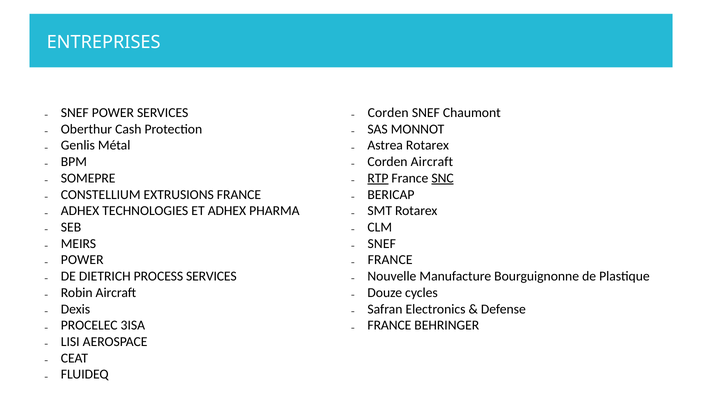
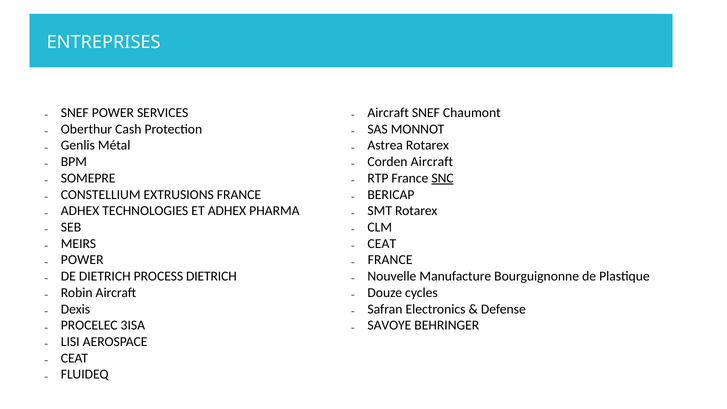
Corden at (388, 113): Corden -> Aircraft
RTP underline: present -> none
SNEF at (382, 244): SNEF -> CEAT
PROCESS SERVICES: SERVICES -> DIETRICH
FRANCE at (389, 325): FRANCE -> SAVOYE
